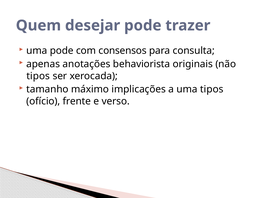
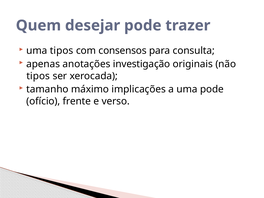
uma pode: pode -> tipos
behaviorista: behaviorista -> investigação
uma tipos: tipos -> pode
